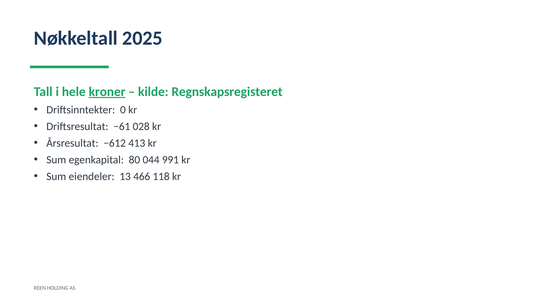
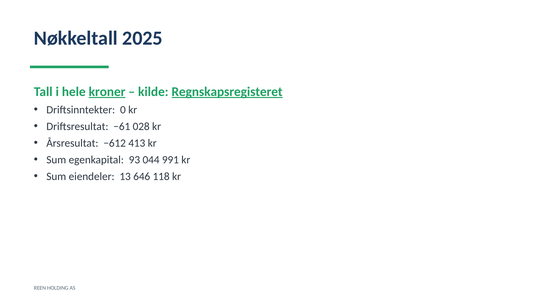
Regnskapsregisteret underline: none -> present
80: 80 -> 93
466: 466 -> 646
